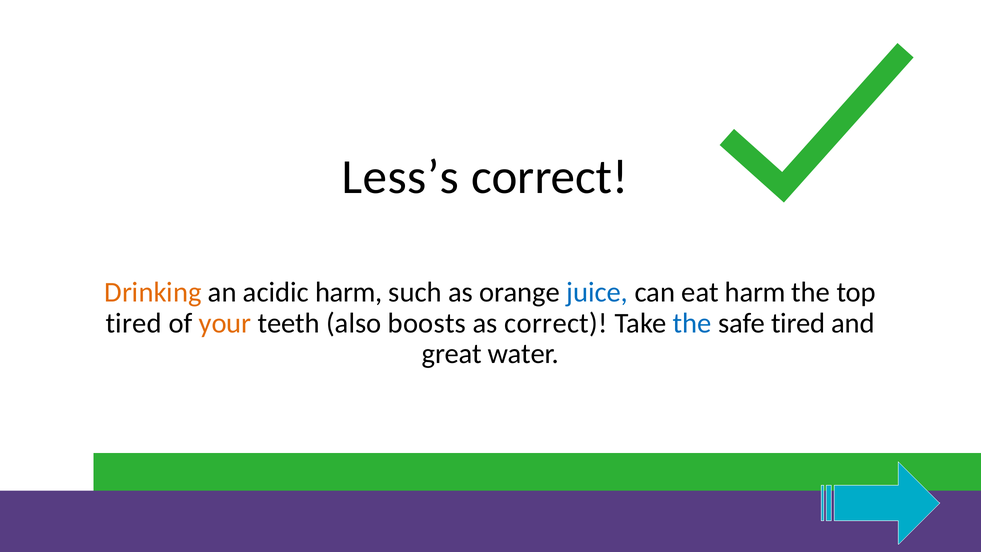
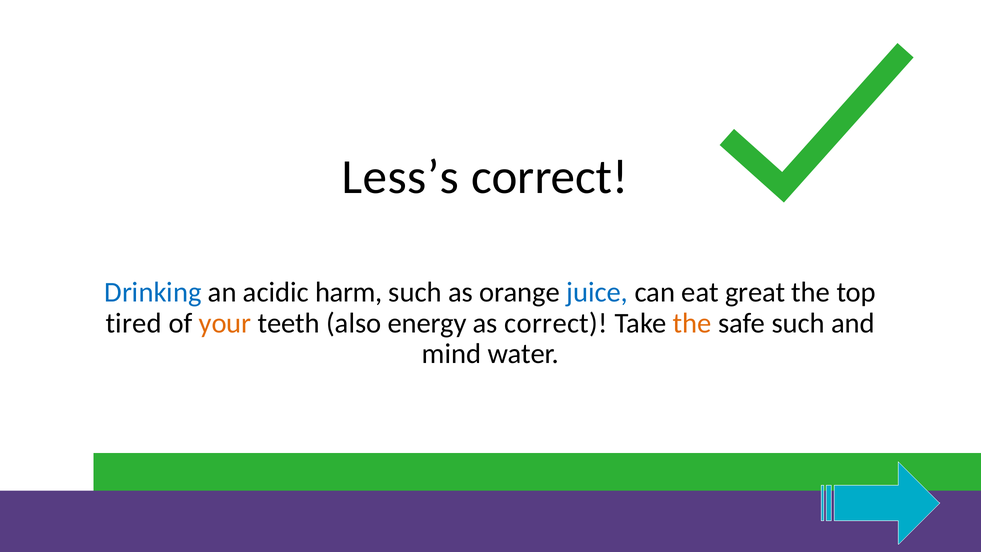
Drinking colour: orange -> blue
eat harm: harm -> great
boosts: boosts -> energy
the at (692, 323) colour: blue -> orange
safe tired: tired -> such
great: great -> mind
